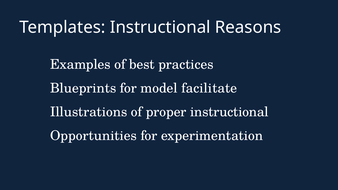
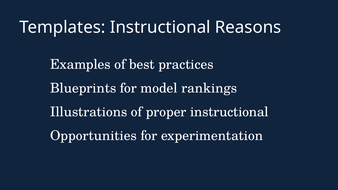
facilitate: facilitate -> rankings
